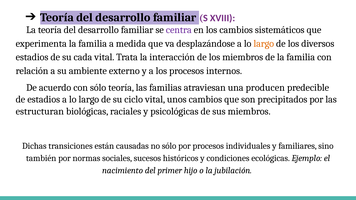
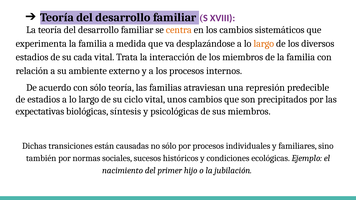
centra colour: purple -> orange
producen: producen -> represión
estructuran: estructuran -> expectativas
raciales: raciales -> síntesis
